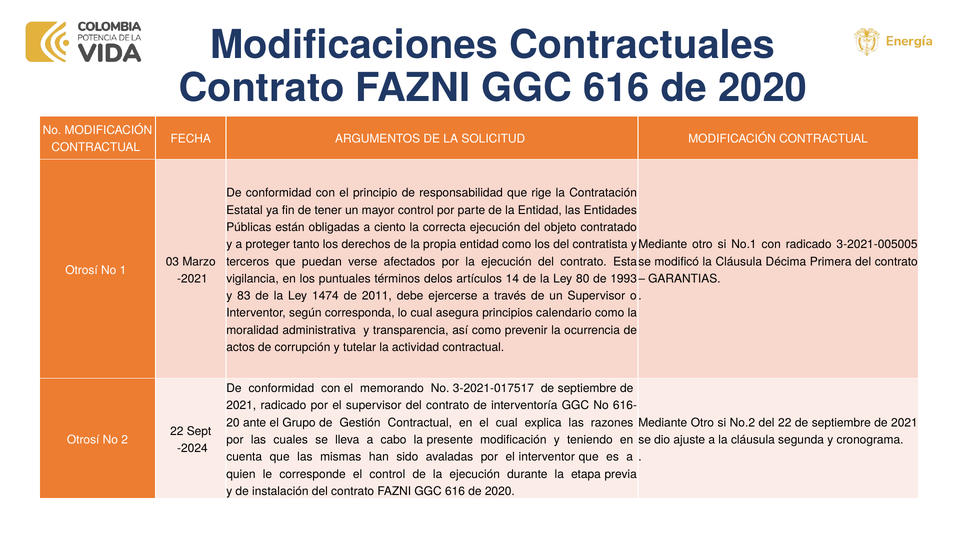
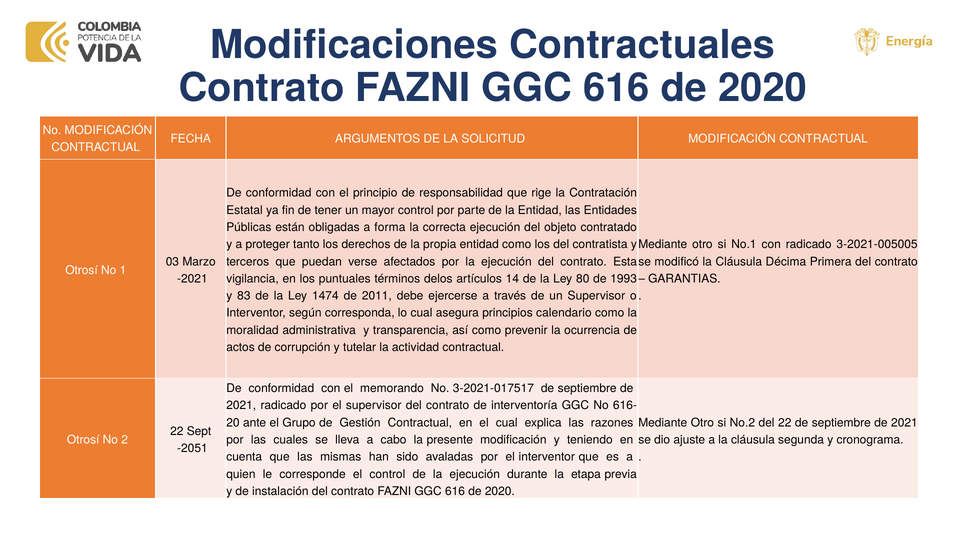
ciento: ciento -> forma
-2024: -2024 -> -2051
